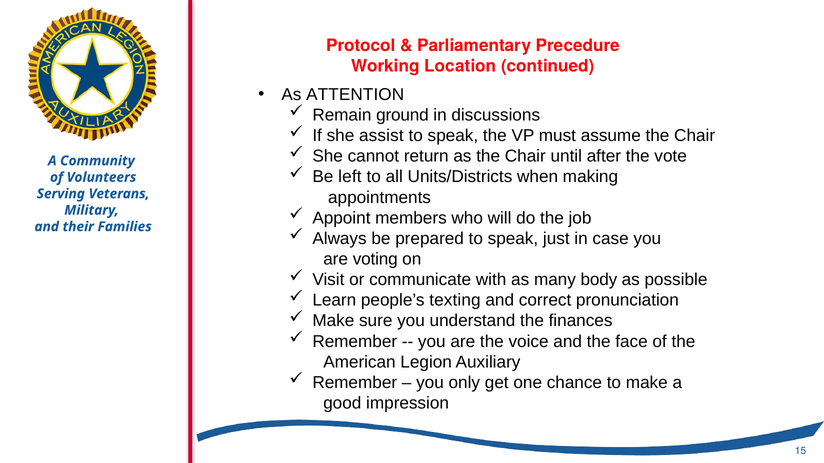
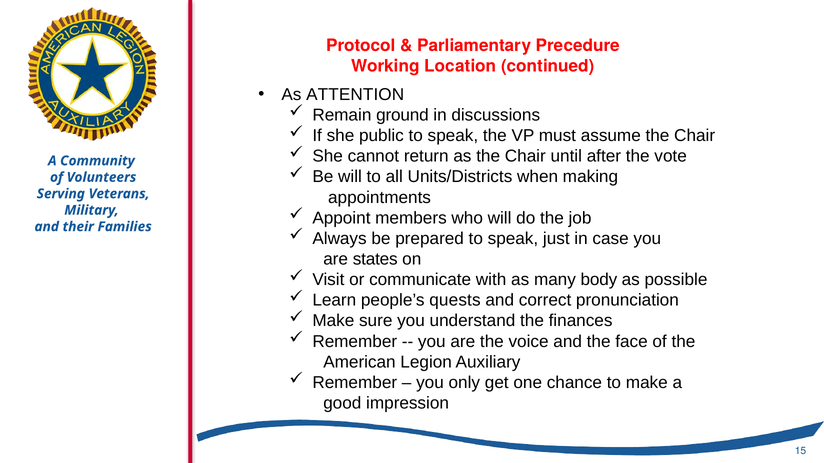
assist: assist -> public
Be left: left -> will
voting: voting -> states
texting: texting -> quests
